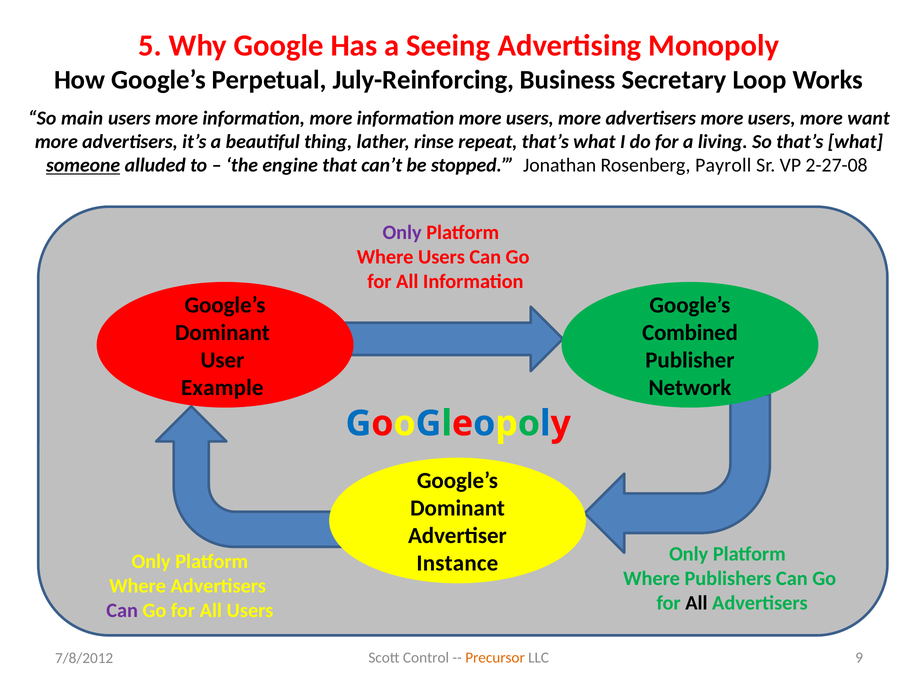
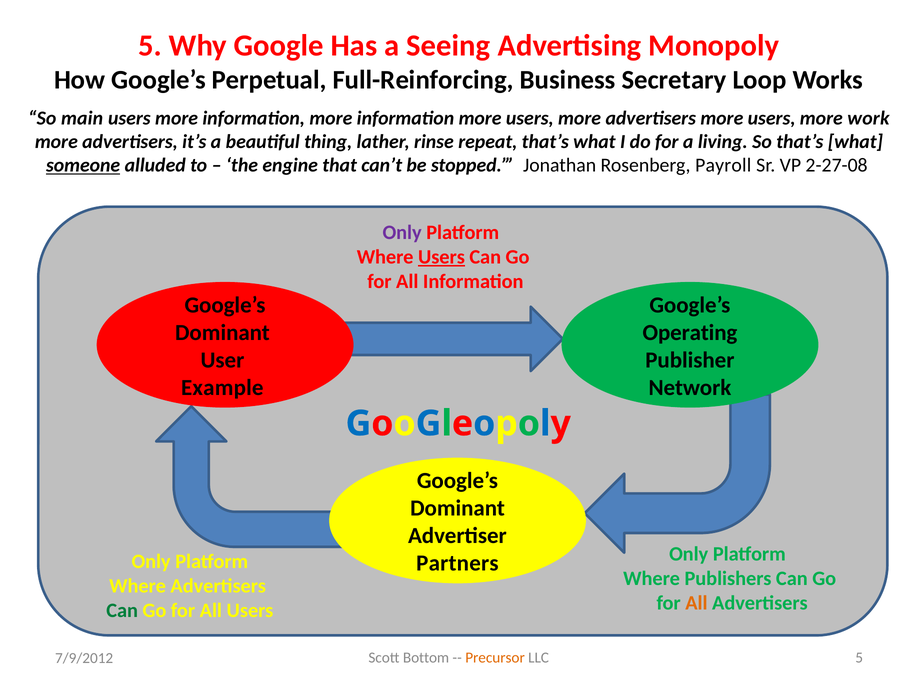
July-Reinforcing: July-Reinforcing -> Full-Reinforcing
want: want -> work
Users at (441, 257) underline: none -> present
Combined: Combined -> Operating
Instance: Instance -> Partners
All at (696, 603) colour: black -> orange
Can at (122, 610) colour: purple -> green
Control: Control -> Bottom
LLC 9: 9 -> 5
7/8/2012: 7/8/2012 -> 7/9/2012
